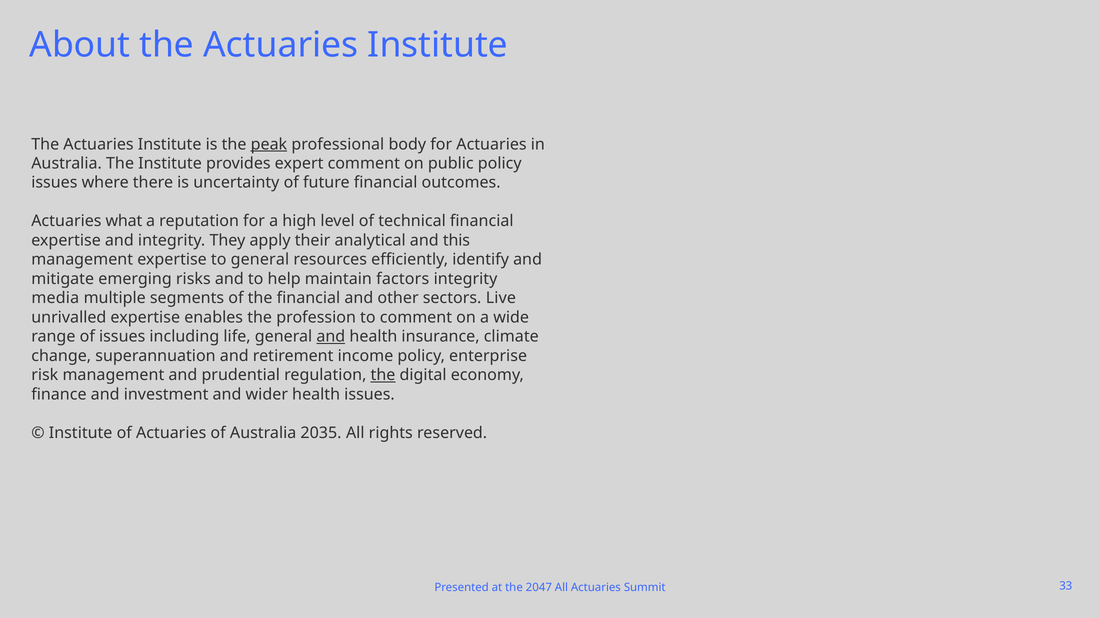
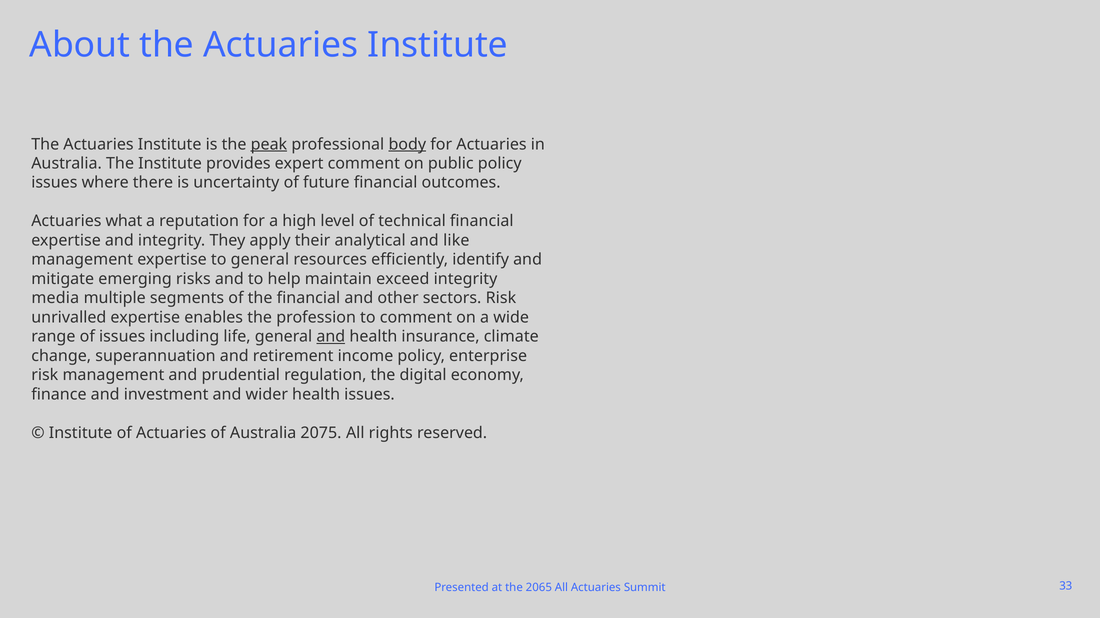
body underline: none -> present
this: this -> like
factors: factors -> exceed
sectors Live: Live -> Risk
the at (383, 376) underline: present -> none
2035: 2035 -> 2075
2047: 2047 -> 2065
